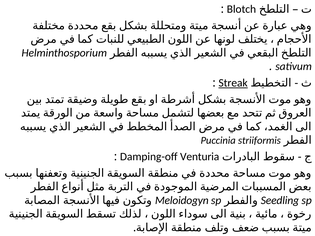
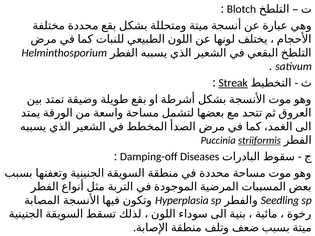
striiformis underline: none -> present
Venturia: Venturia -> Diseases
Meloidogyn: Meloidogyn -> Hyperplasia
